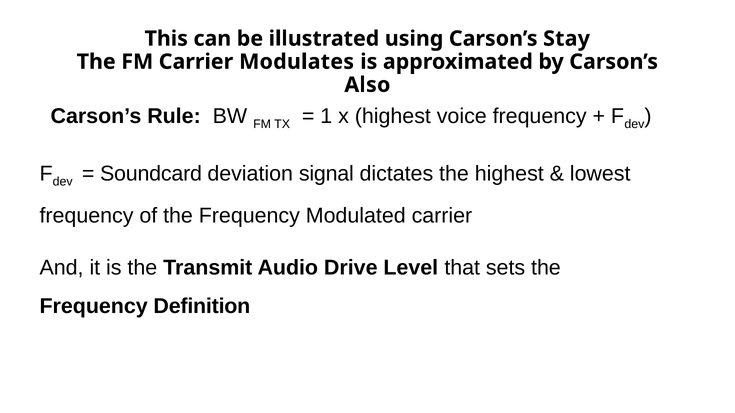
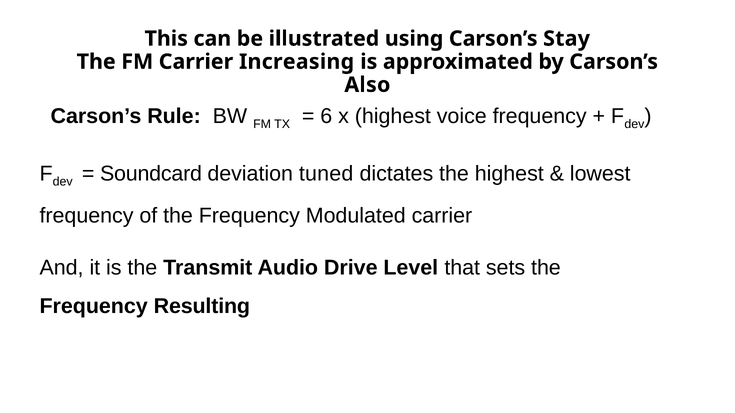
Modulates: Modulates -> Increasing
1: 1 -> 6
signal: signal -> tuned
Definition: Definition -> Resulting
